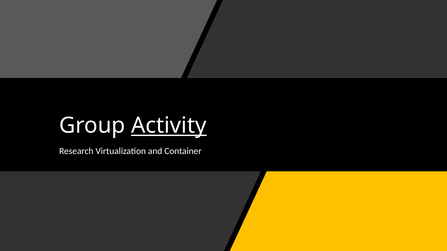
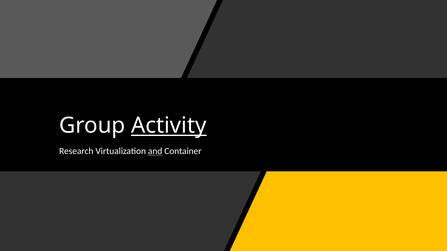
and underline: none -> present
